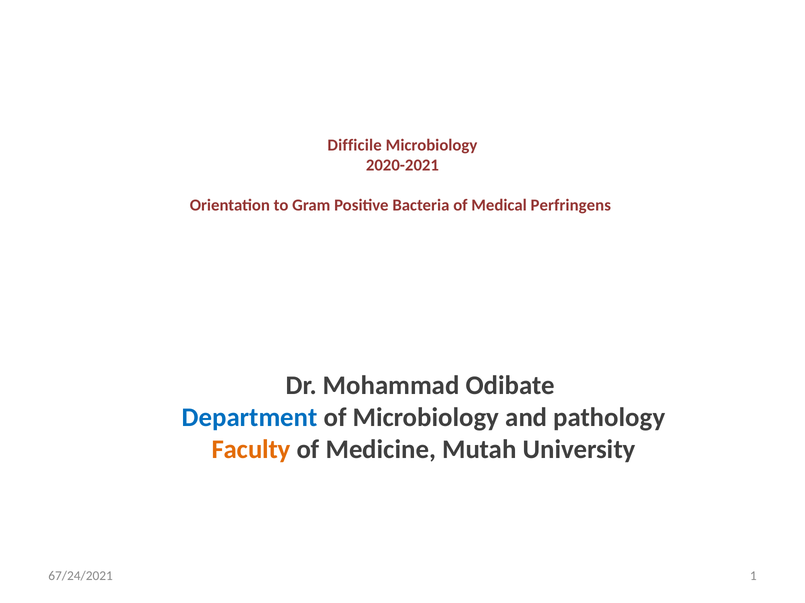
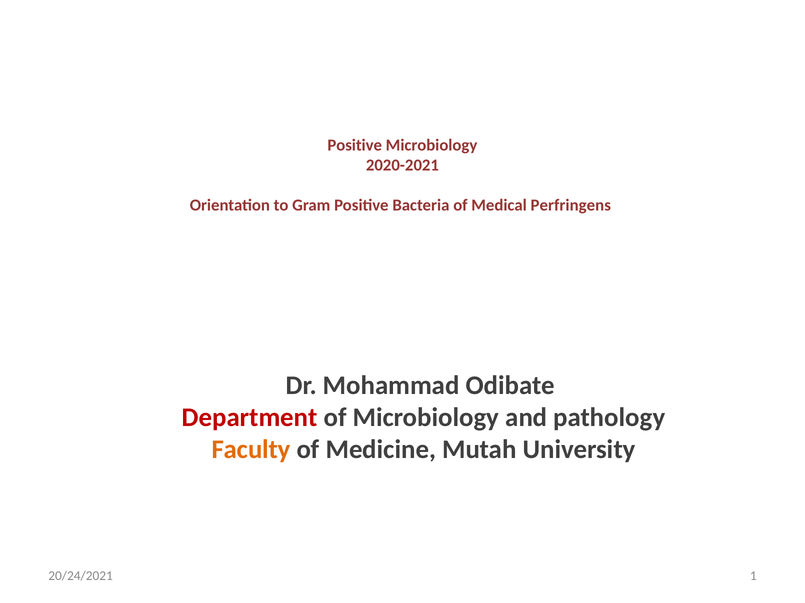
Difficile at (355, 145): Difficile -> Positive
Department colour: blue -> red
67/24/2021: 67/24/2021 -> 20/24/2021
